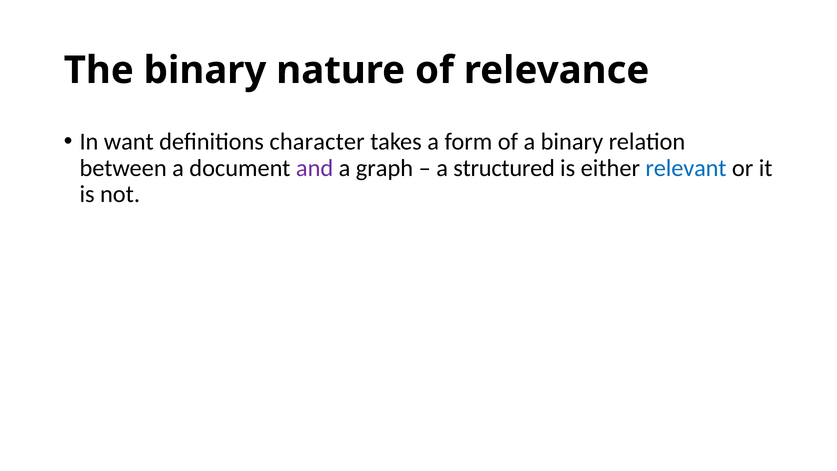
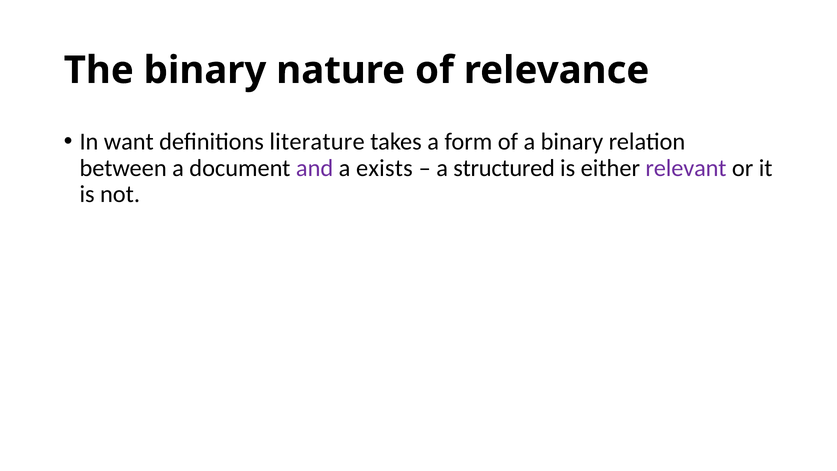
character: character -> literature
graph: graph -> exists
relevant colour: blue -> purple
